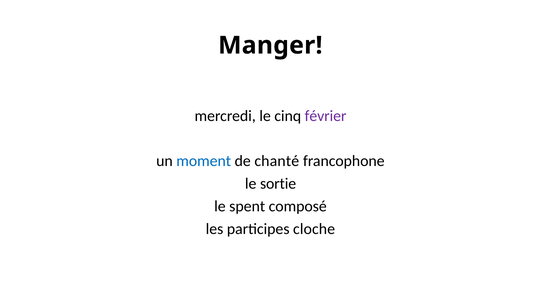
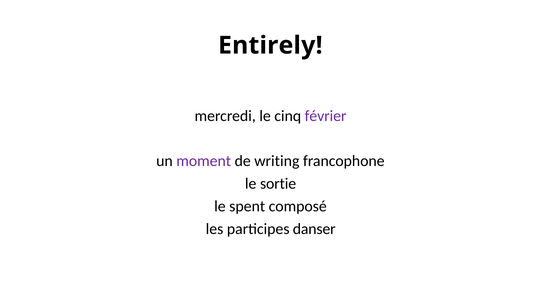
Manger: Manger -> Entirely
moment colour: blue -> purple
chanté: chanté -> writing
cloche: cloche -> danser
